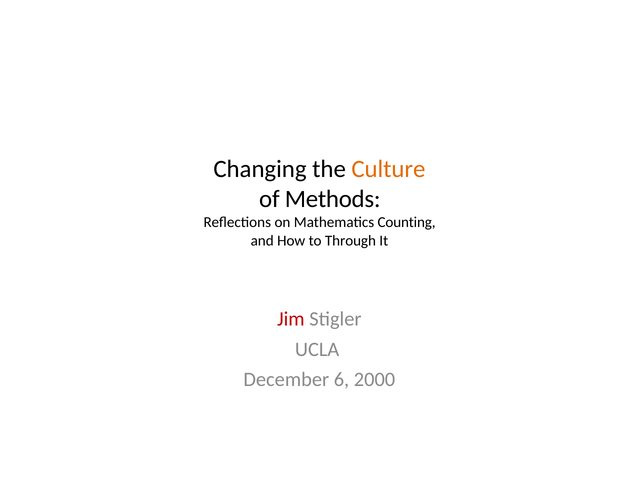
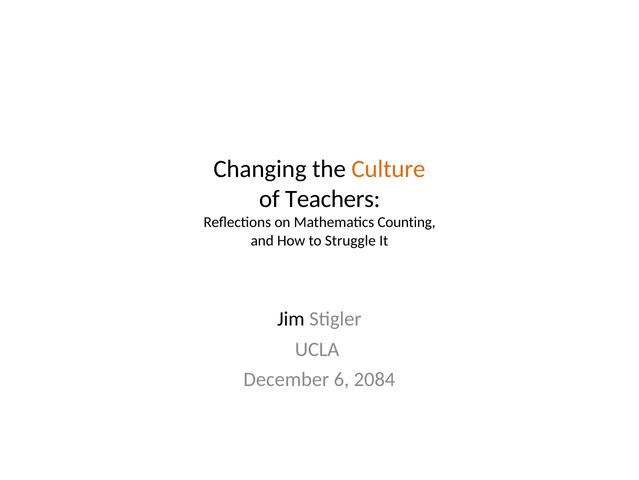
Methods: Methods -> Teachers
Through: Through -> Struggle
Jim colour: red -> black
2000: 2000 -> 2084
